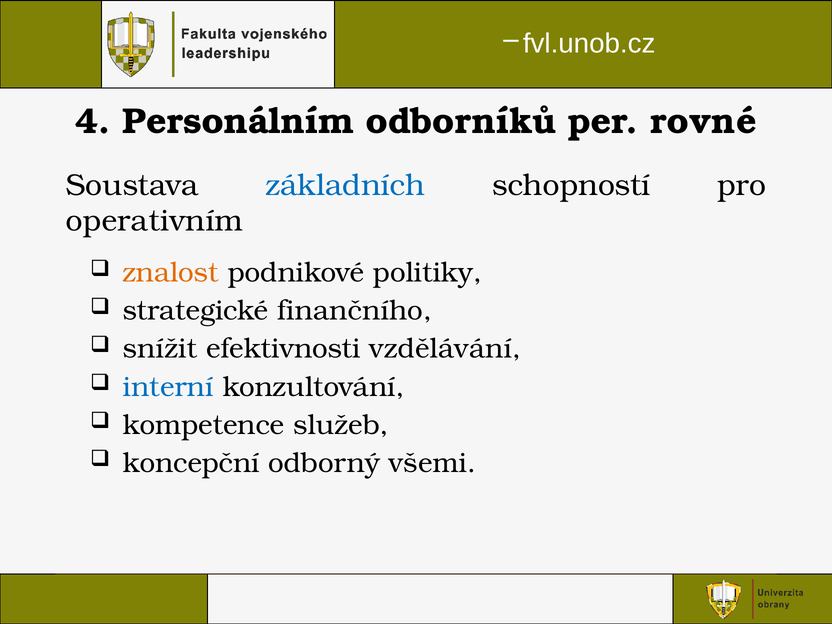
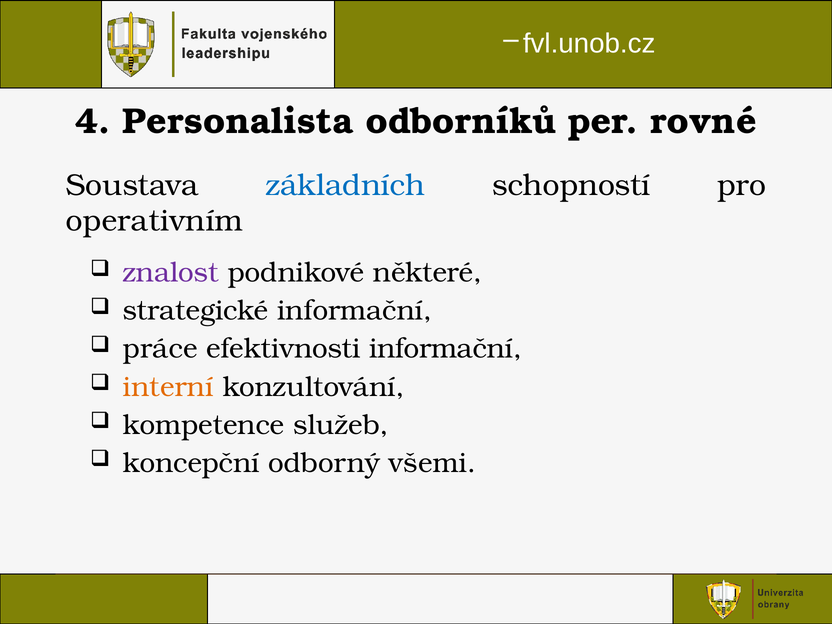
Personálním: Personálním -> Personalista
znalost colour: orange -> purple
politiky: politiky -> některé
strategické finančního: finančního -> informační
snížit: snížit -> práce
efektivnosti vzdělávání: vzdělávání -> informační
interní colour: blue -> orange
